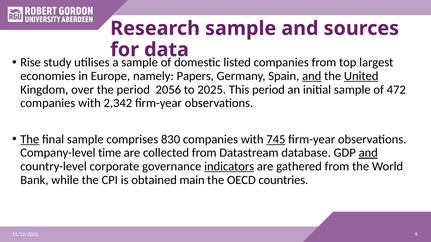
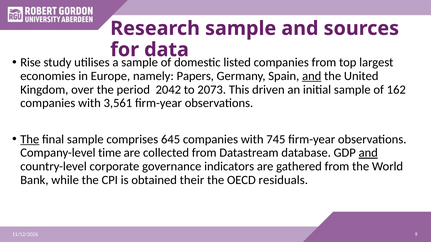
United underline: present -> none
2056: 2056 -> 2042
2025: 2025 -> 2073
This period: period -> driven
472: 472 -> 162
2,342: 2,342 -> 3,561
830: 830 -> 645
745 underline: present -> none
indicators underline: present -> none
main: main -> their
countries: countries -> residuals
